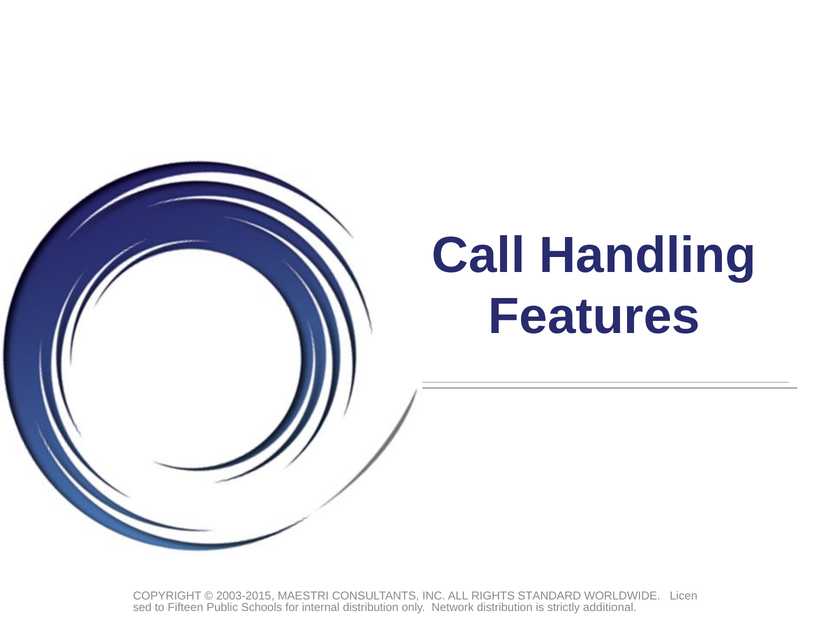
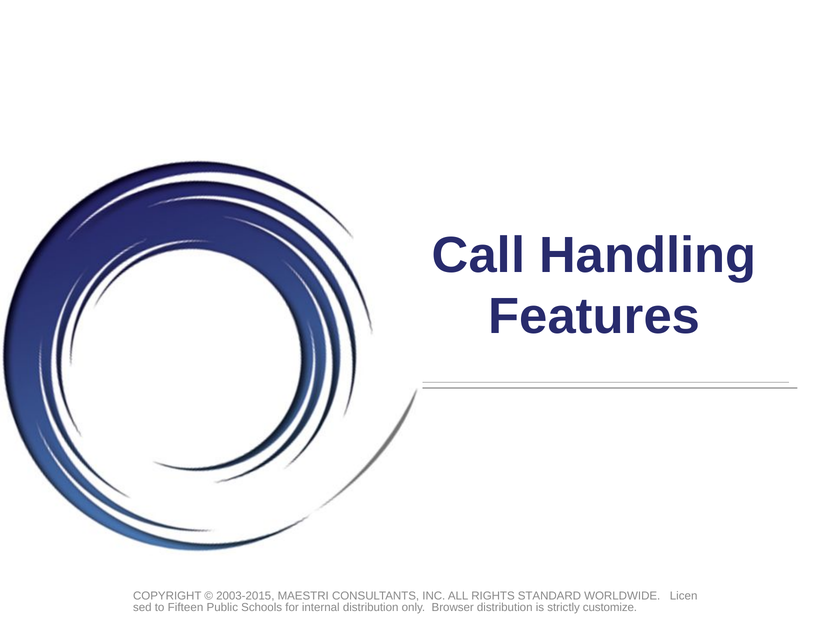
Network: Network -> Browser
additional: additional -> customize
